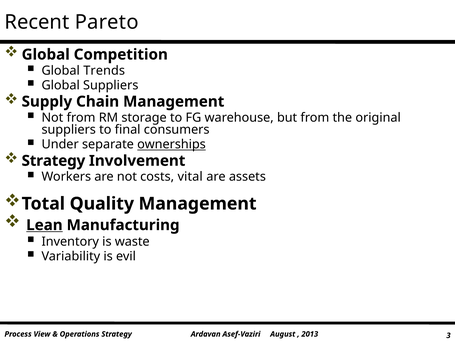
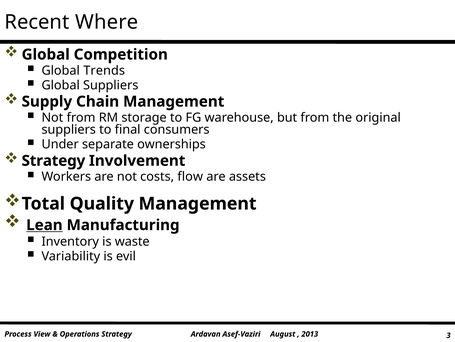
Pareto: Pareto -> Where
ownerships underline: present -> none
vital: vital -> flow
